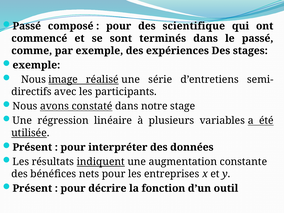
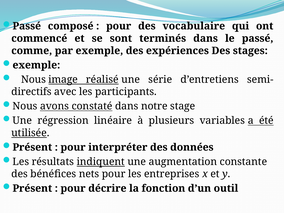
scientifique: scientifique -> vocabulaire
